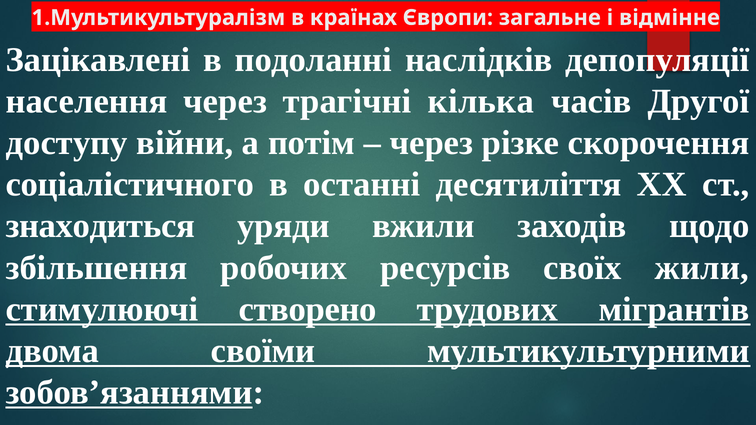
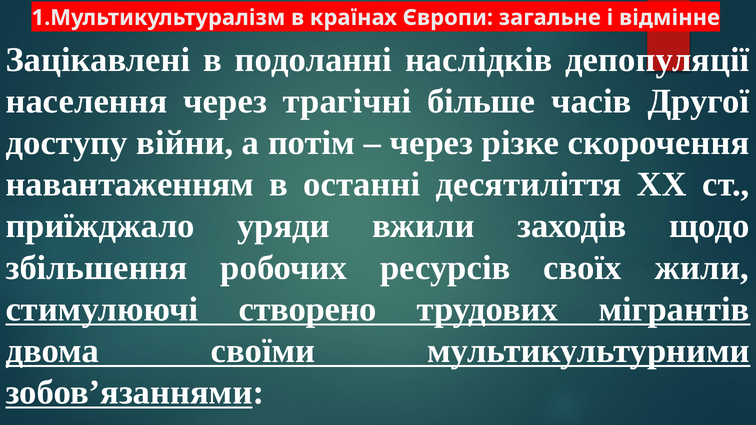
кілька: кілька -> більше
соціалістичного: соціалістичного -> навантаженням
знаходиться: знаходиться -> приїжджало
